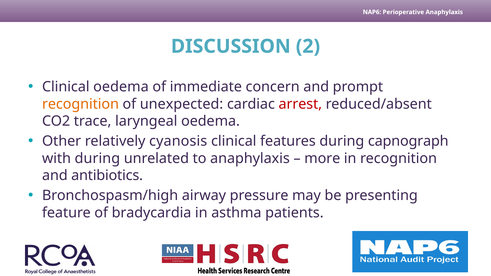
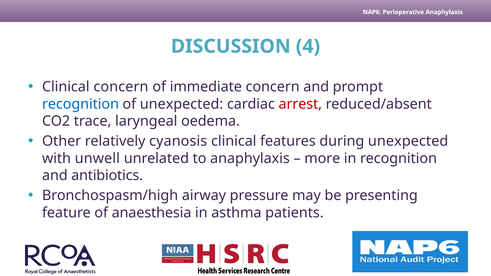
2: 2 -> 4
Clinical oedema: oedema -> concern
recognition at (80, 104) colour: orange -> blue
during capnograph: capnograph -> unexpected
with during: during -> unwell
bradycardia: bradycardia -> anaesthesia
